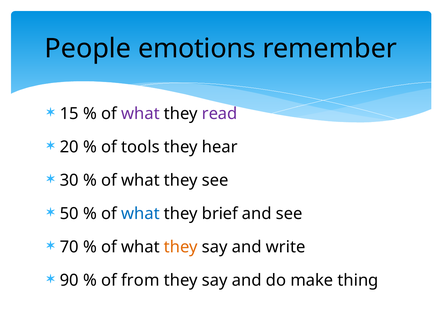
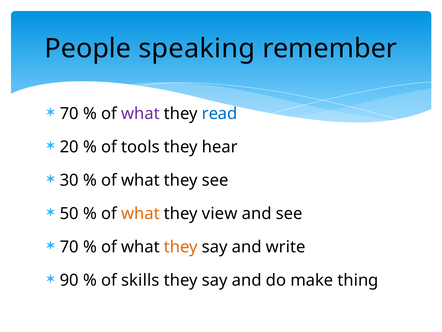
emotions: emotions -> speaking
15 at (69, 114): 15 -> 70
read colour: purple -> blue
what at (140, 213) colour: blue -> orange
brief: brief -> view
from: from -> skills
